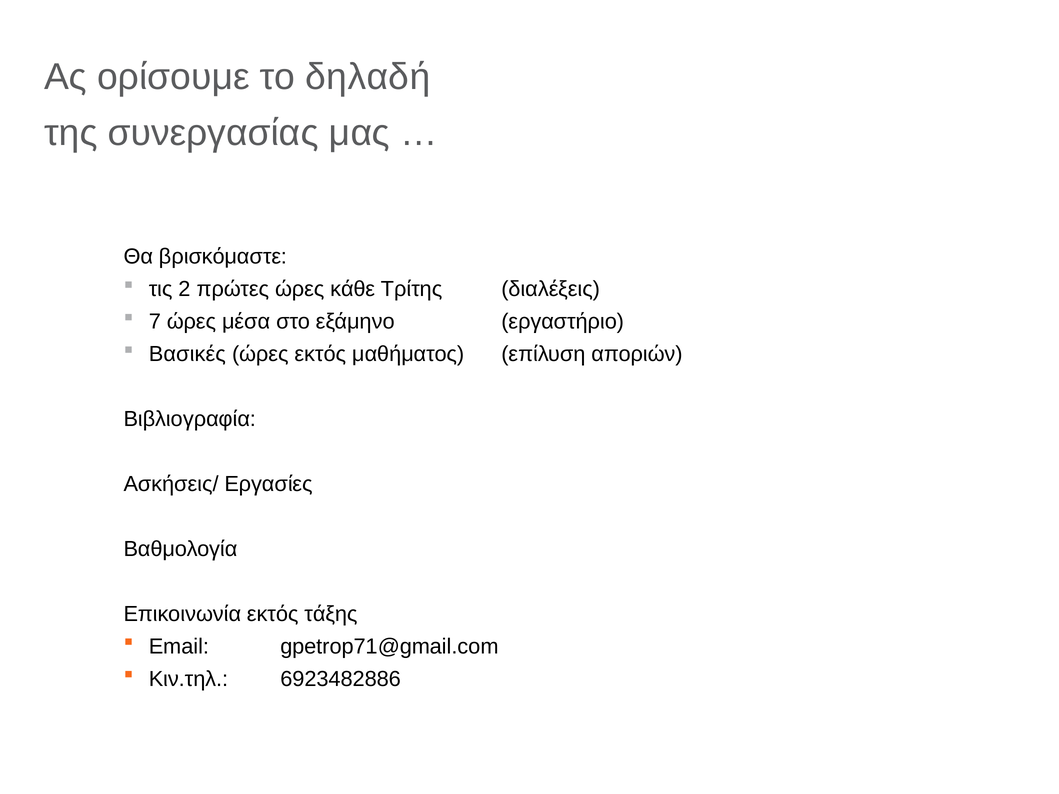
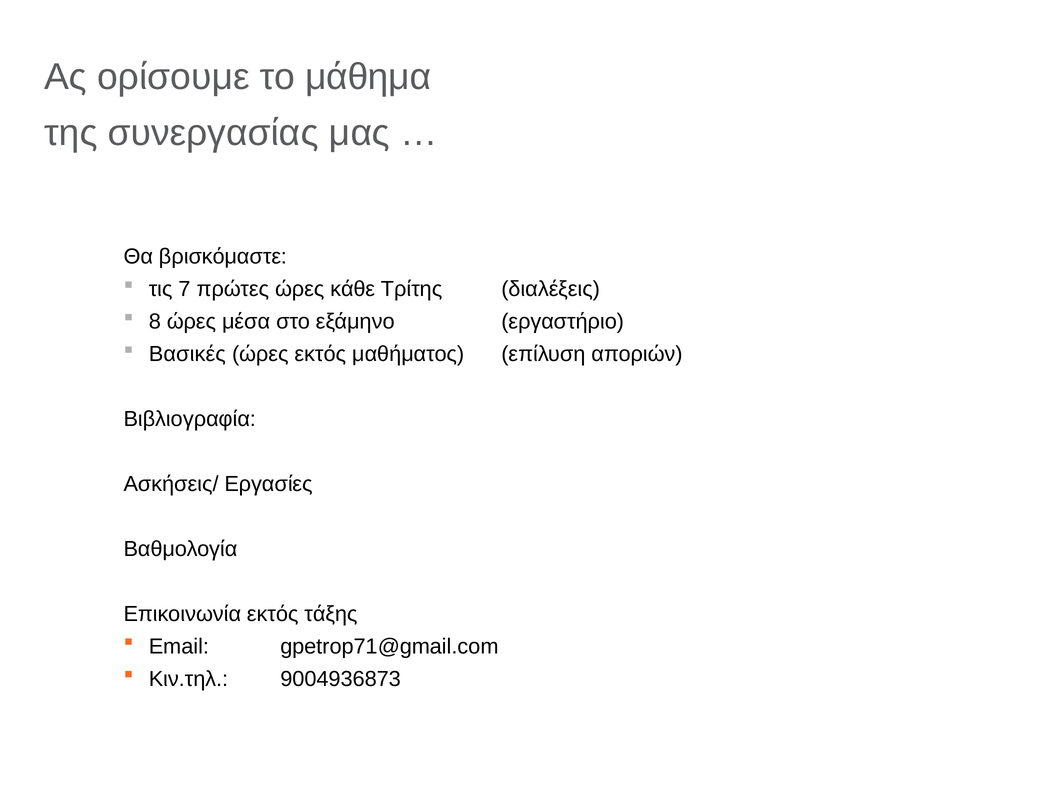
δηλαδή: δηλαδή -> μάθημα
2: 2 -> 7
7: 7 -> 8
6923482886: 6923482886 -> 9004936873
